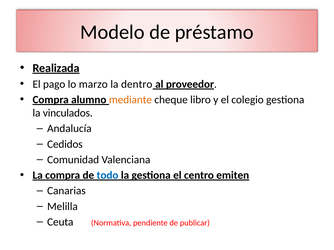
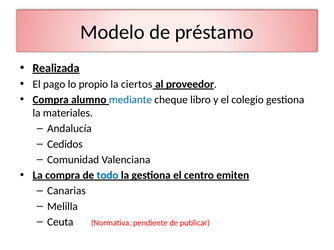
marzo: marzo -> propio
dentro: dentro -> ciertos
mediante colour: orange -> blue
vinculados: vinculados -> materiales
